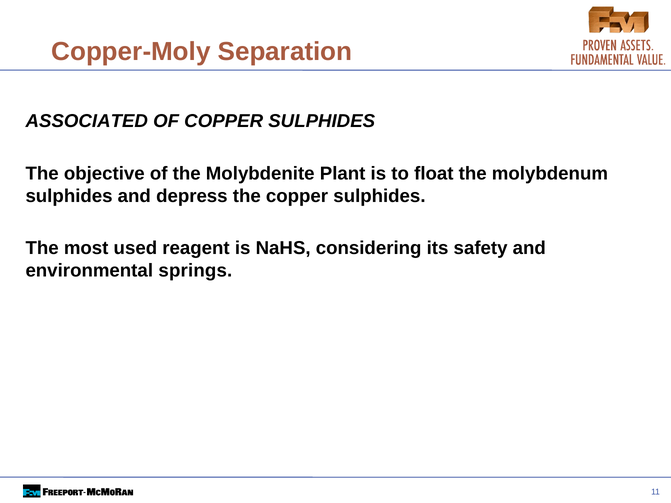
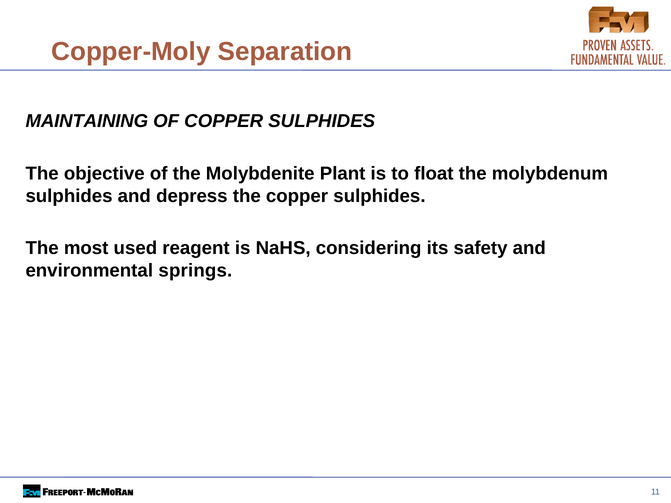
ASSOCIATED: ASSOCIATED -> MAINTAINING
